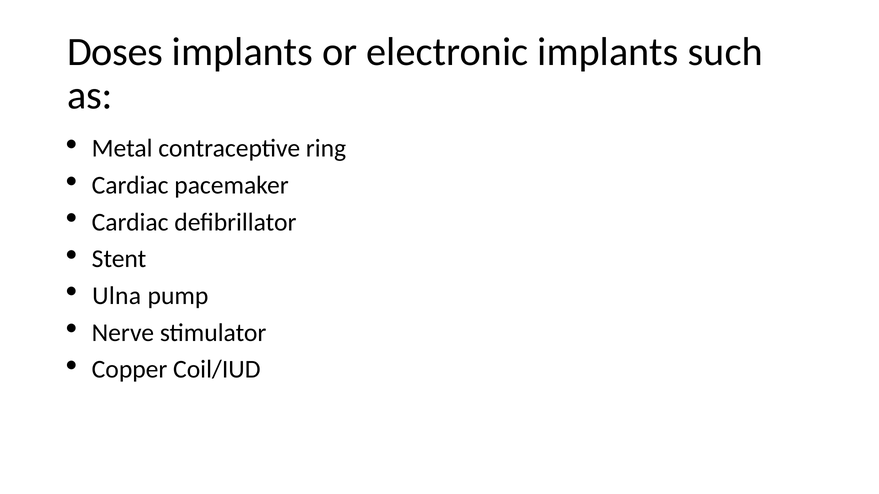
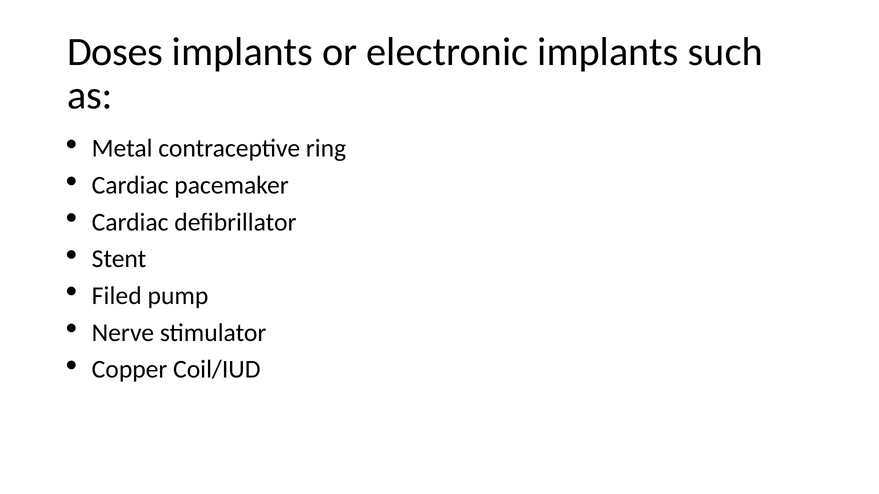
Ulna: Ulna -> Filed
